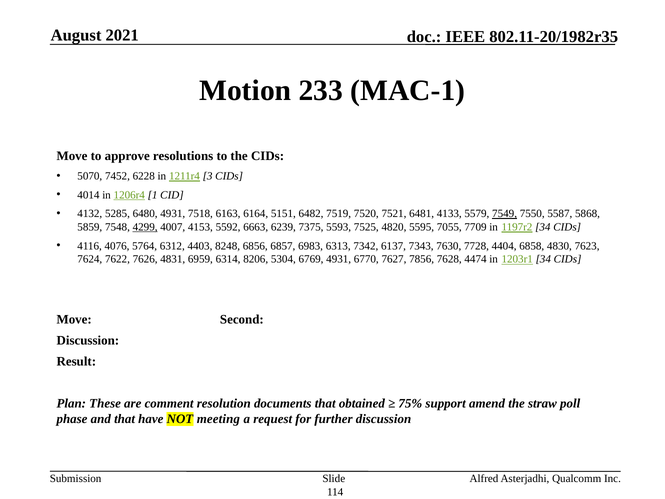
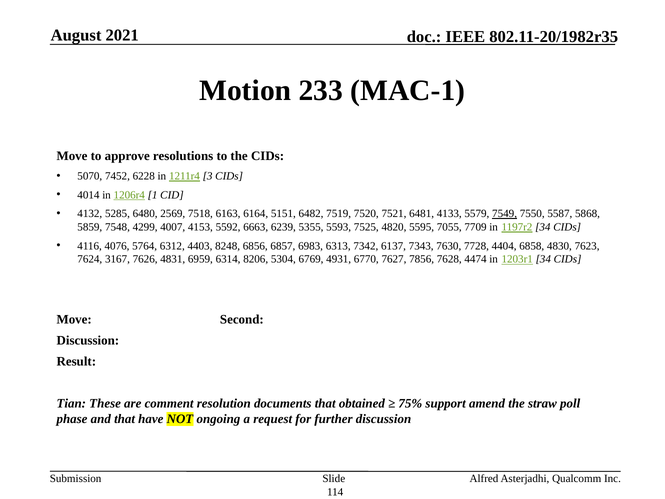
6480 4931: 4931 -> 2569
4299 underline: present -> none
7375: 7375 -> 5355
7622: 7622 -> 3167
Plan: Plan -> Tian
meeting: meeting -> ongoing
